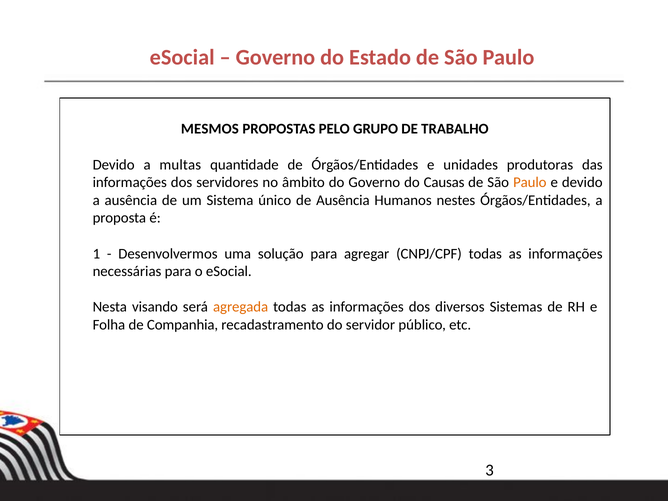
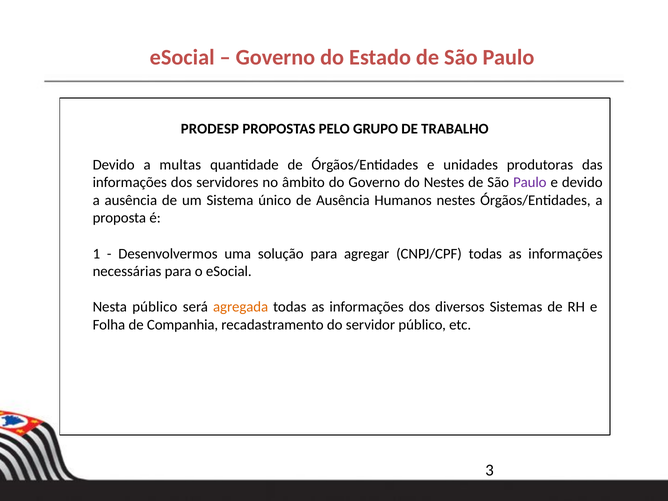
MESMOS: MESMOS -> PRODESP
do Causas: Causas -> Nestes
Paulo at (530, 182) colour: orange -> purple
Nesta visando: visando -> público
